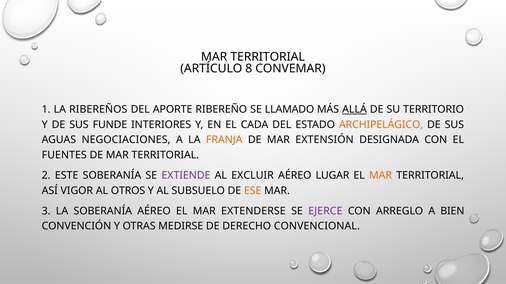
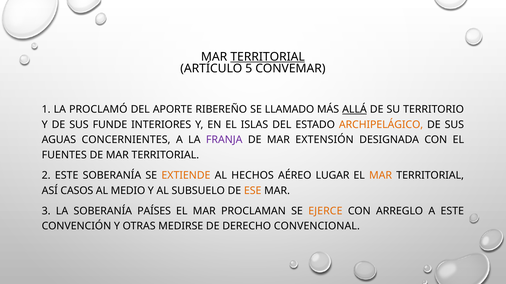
TERRITORIAL at (268, 57) underline: none -> present
8: 8 -> 5
RIBEREÑOS: RIBEREÑOS -> PROCLAMÓ
CADA: CADA -> ISLAS
NEGOCIACIONES: NEGOCIACIONES -> CONCERNIENTES
FRANJA colour: orange -> purple
EXTIENDE colour: purple -> orange
EXCLUIR: EXCLUIR -> HECHOS
VIGOR: VIGOR -> CASOS
OTROS: OTROS -> MEDIO
SOBERANÍA AÉREO: AÉREO -> PAÍSES
EXTENDERSE: EXTENDERSE -> PROCLAMAN
EJERCE colour: purple -> orange
A BIEN: BIEN -> ESTE
